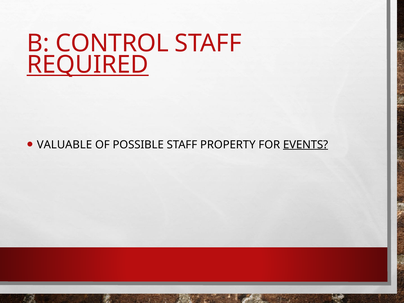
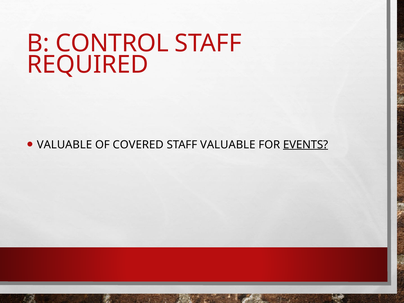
REQUIRED underline: present -> none
POSSIBLE: POSSIBLE -> COVERED
STAFF PROPERTY: PROPERTY -> VALUABLE
